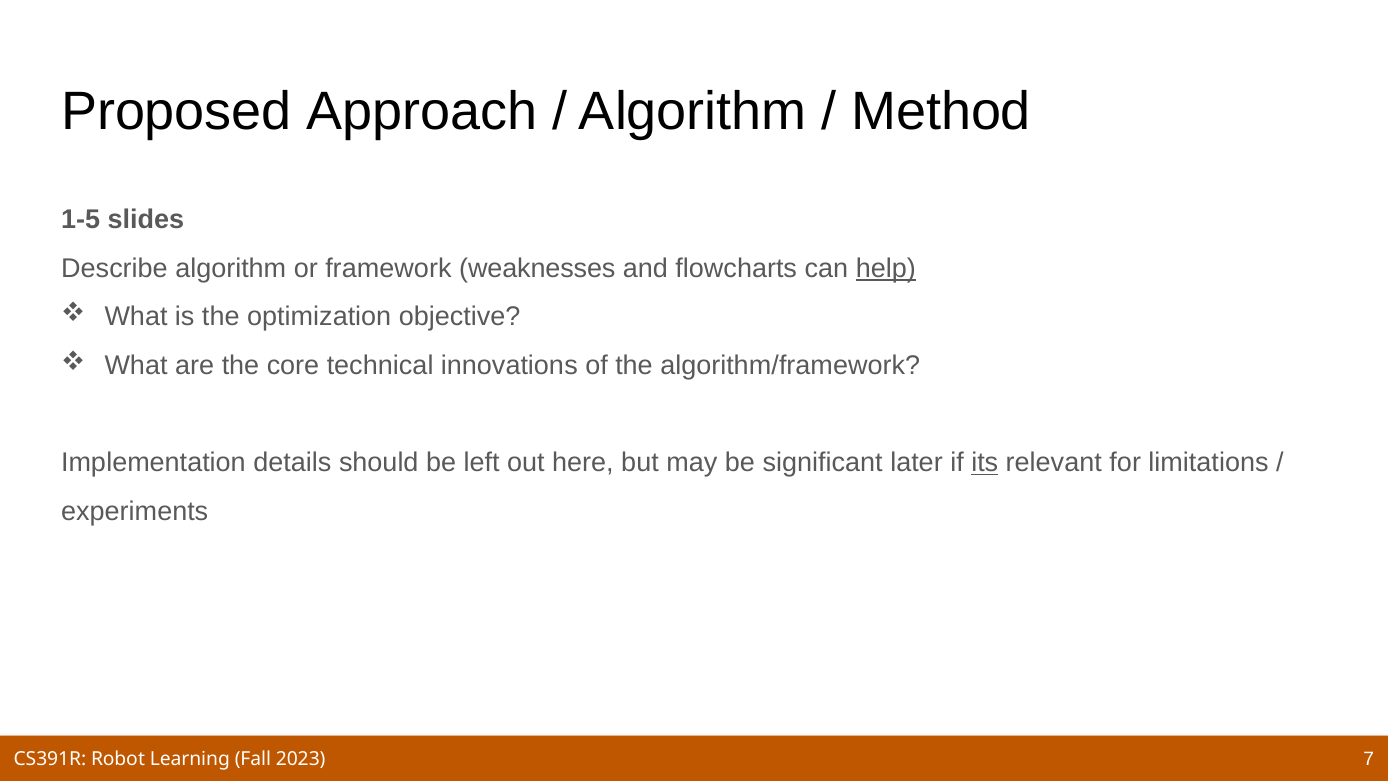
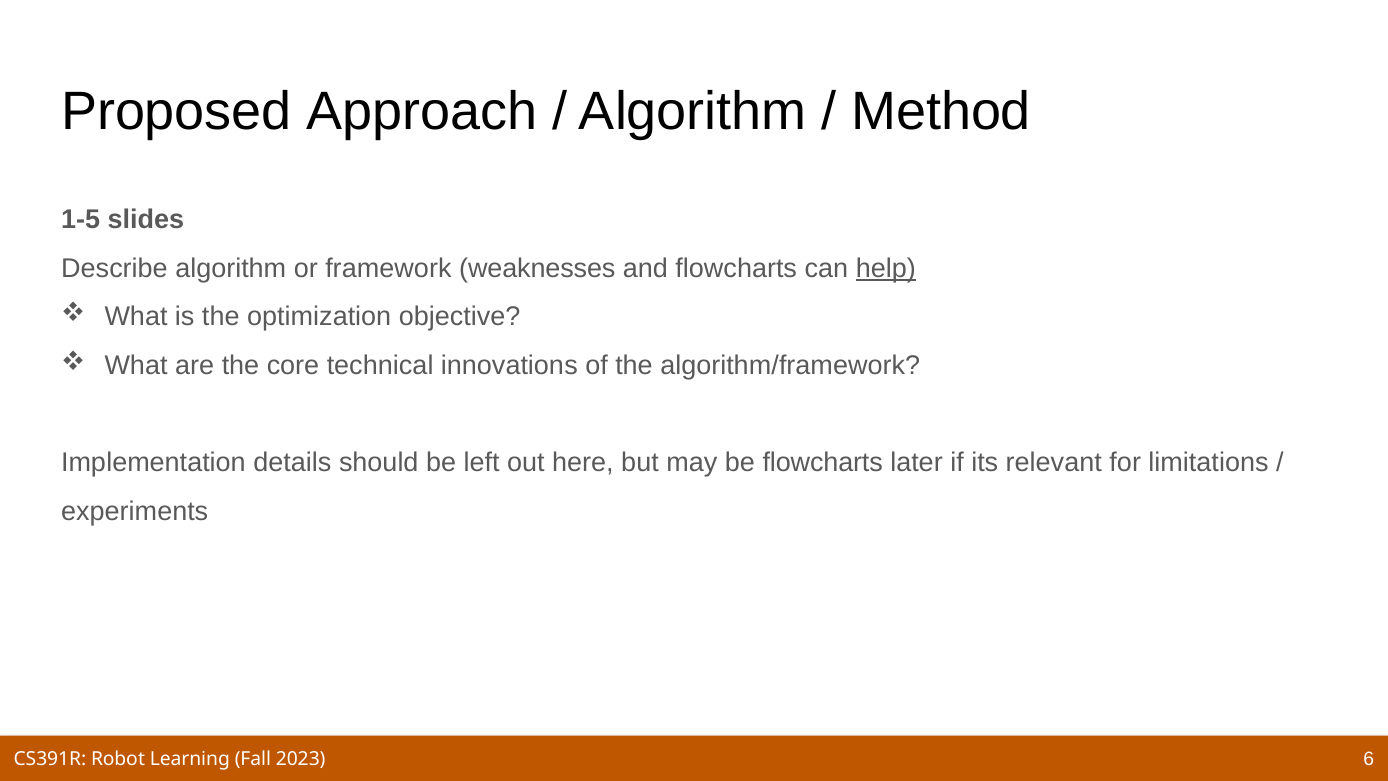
be significant: significant -> flowcharts
its underline: present -> none
7: 7 -> 6
